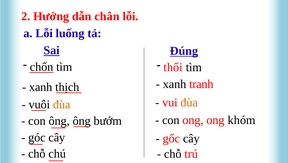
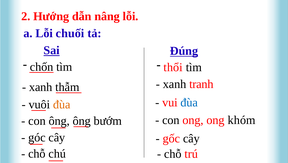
chân: chân -> nâng
luống: luống -> chuối
thịch: thịch -> thẫm
đùa at (189, 102) colour: orange -> blue
